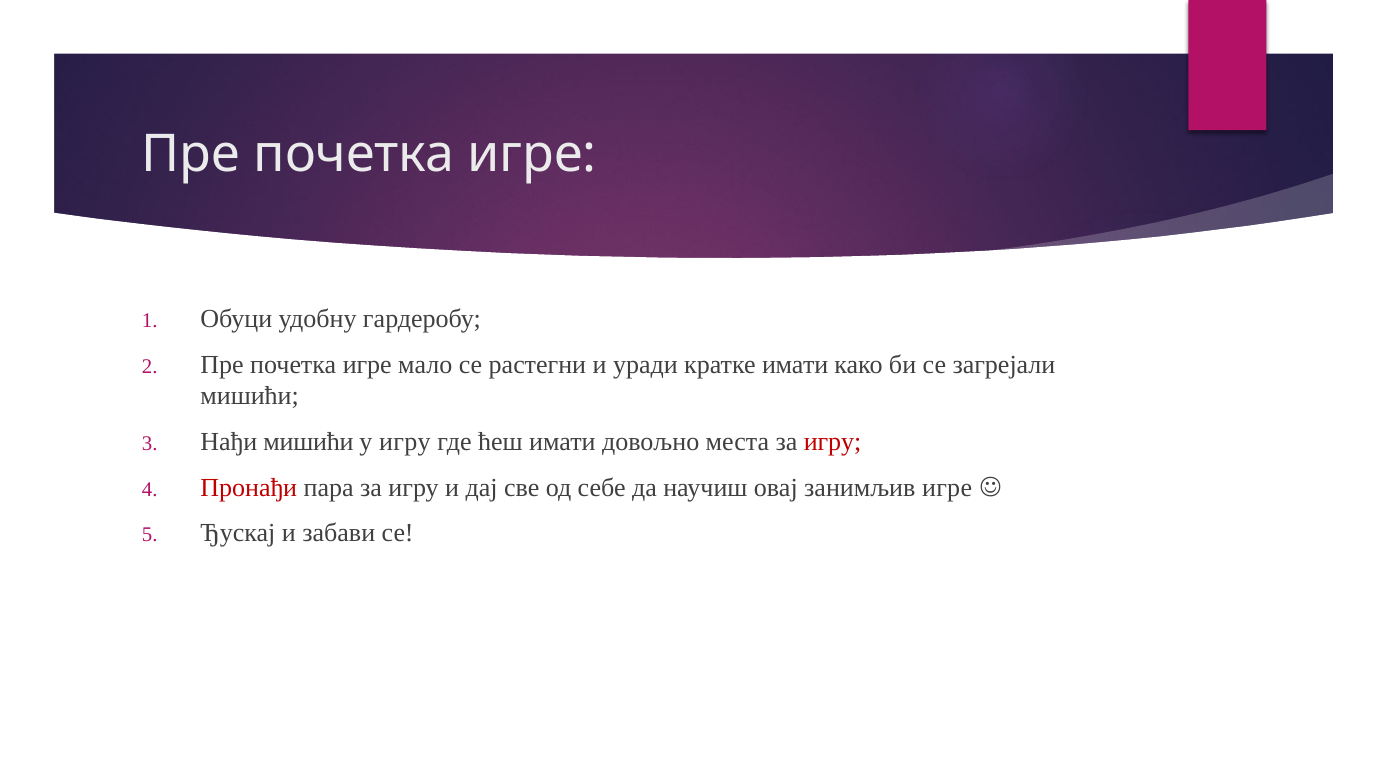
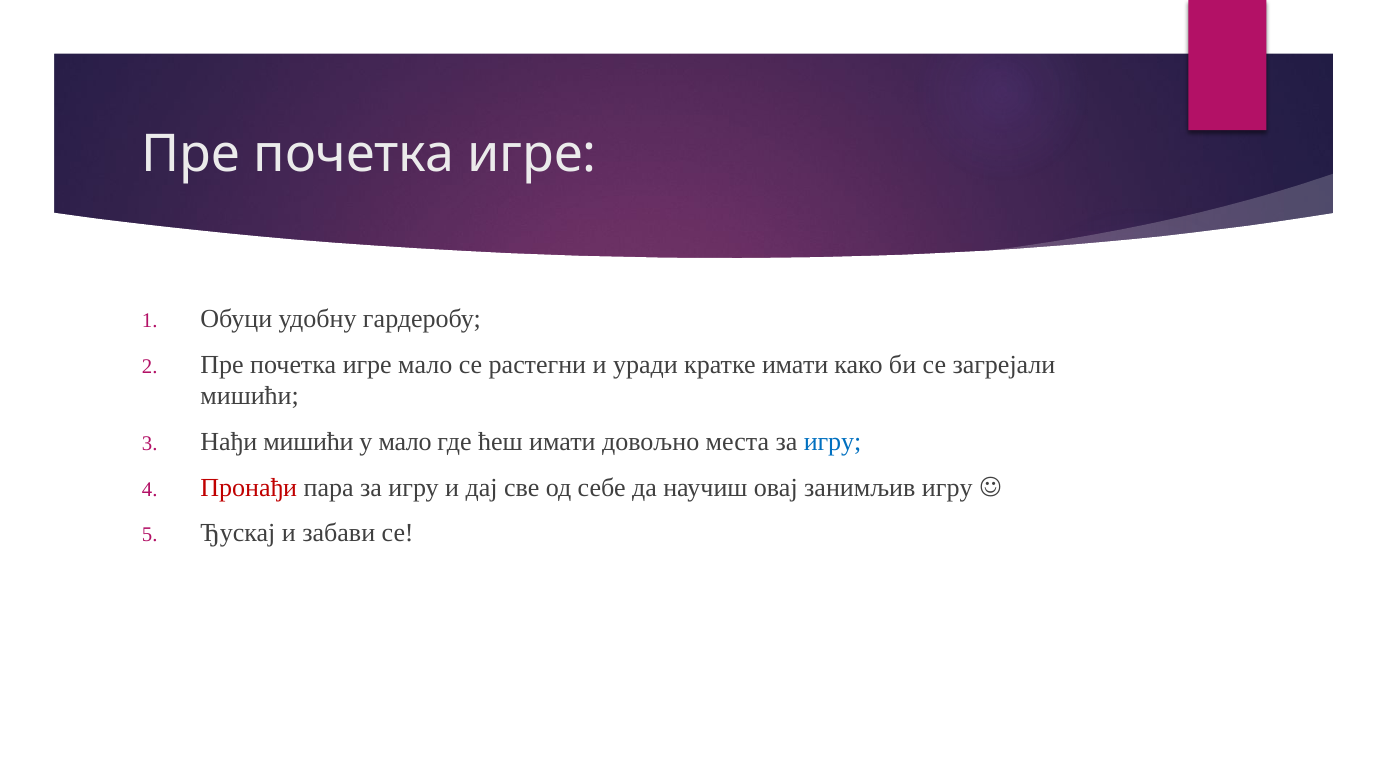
у игру: игру -> мало
игру at (833, 442) colour: red -> blue
занимљив игре: игре -> игру
